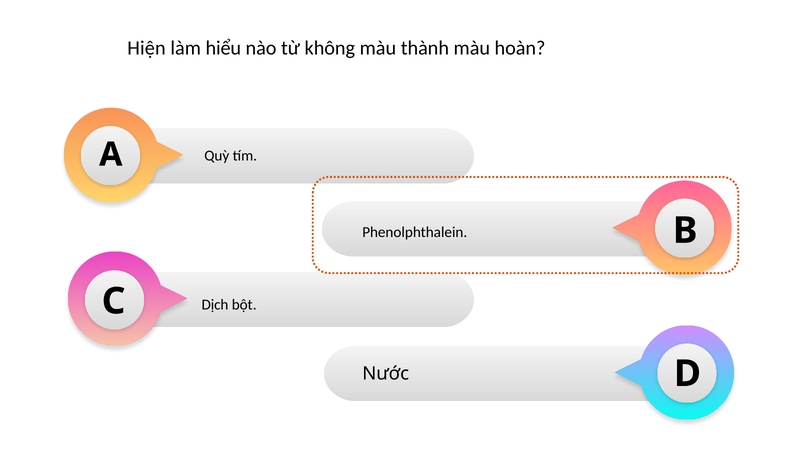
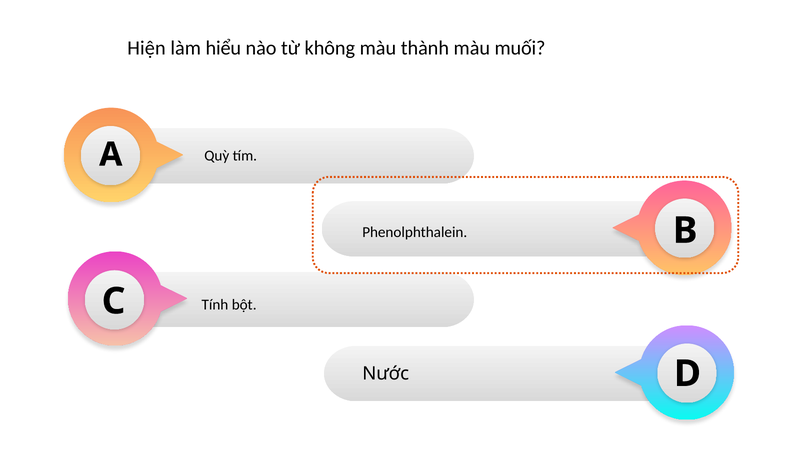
hoàn: hoàn -> muối
Dịch: Dịch -> Tính
